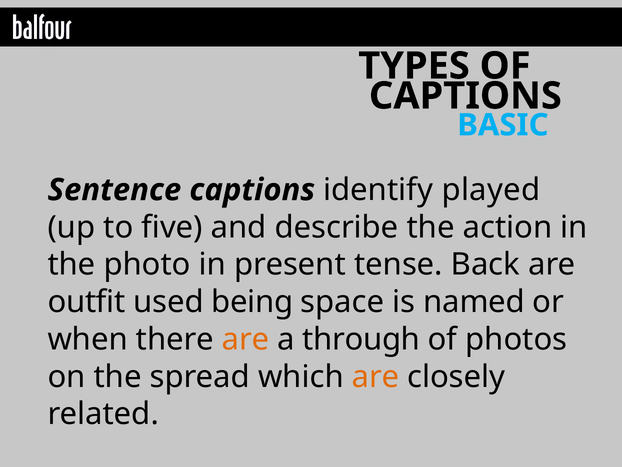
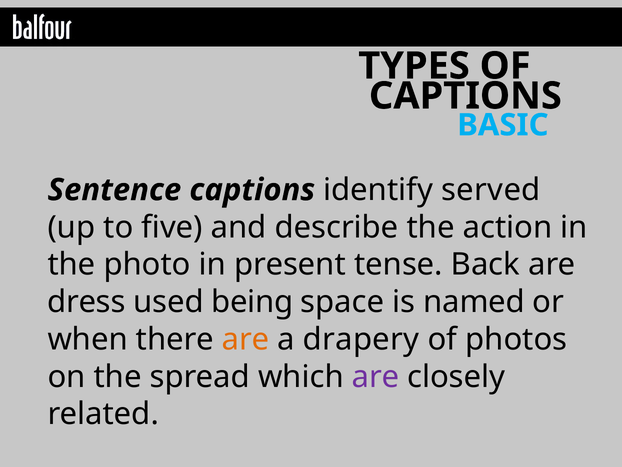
played: played -> served
outfit: outfit -> dress
through: through -> drapery
are at (376, 376) colour: orange -> purple
